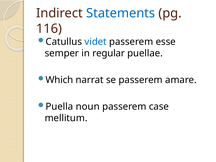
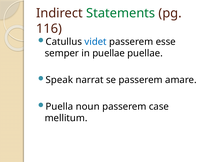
Statements colour: blue -> green
in regular: regular -> puellae
Which: Which -> Speak
